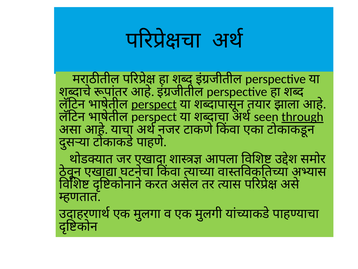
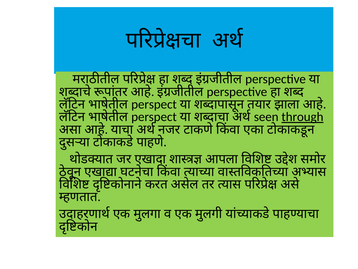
perspect at (154, 104) underline: present -> none
